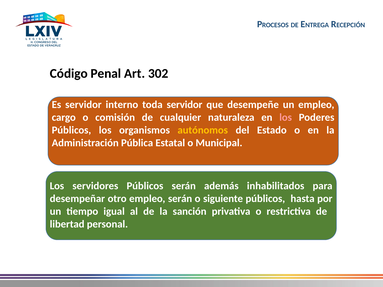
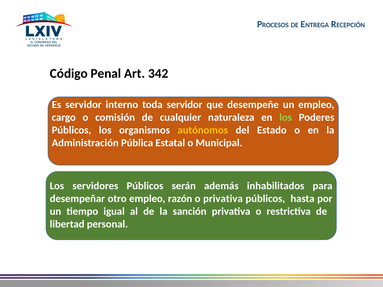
302: 302 -> 342
los at (286, 118) colour: pink -> light green
empleo serán: serán -> razón
o siguiente: siguiente -> privativa
